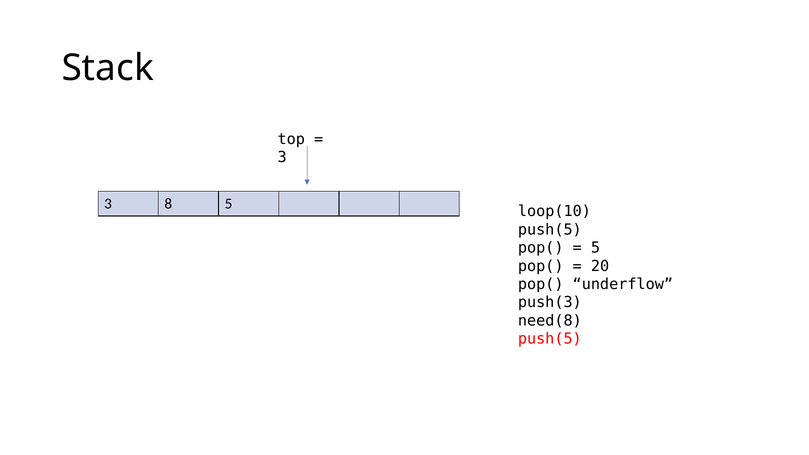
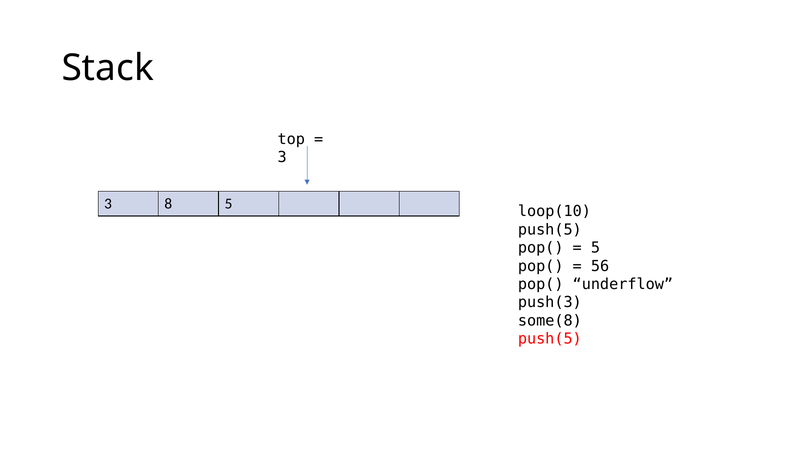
20: 20 -> 56
need(8: need(8 -> some(8
